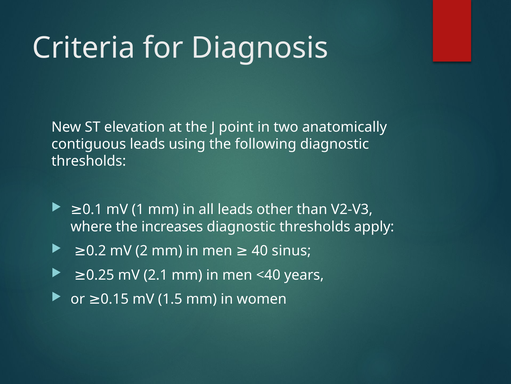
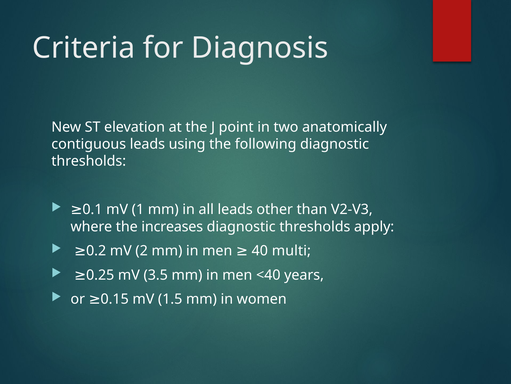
sinus: sinus -> multi
2.1: 2.1 -> 3.5
